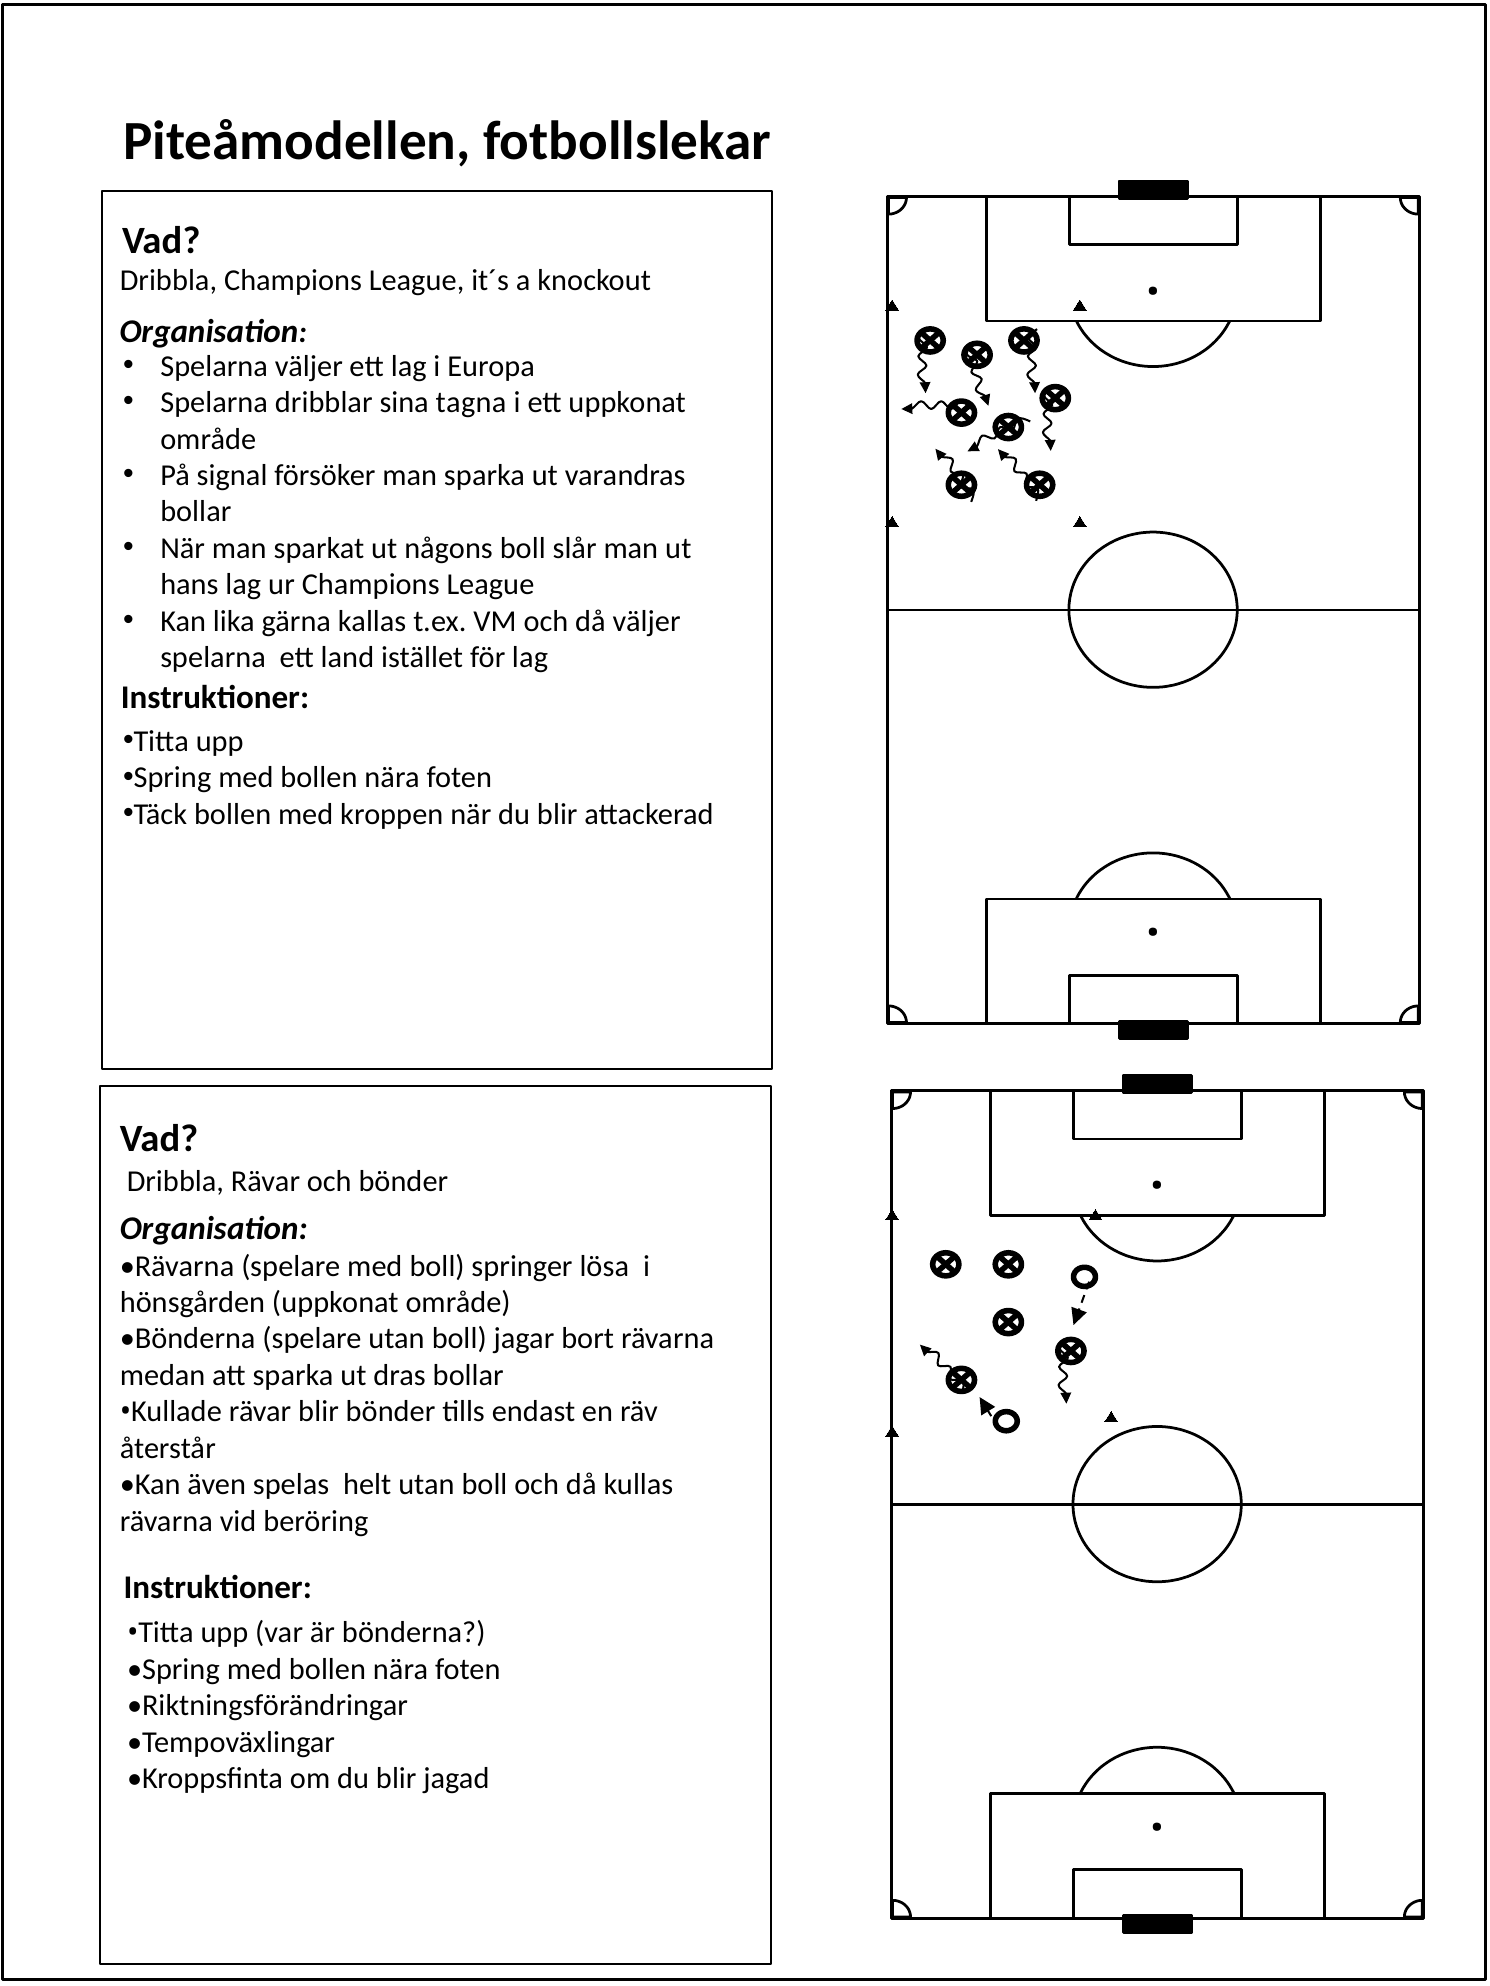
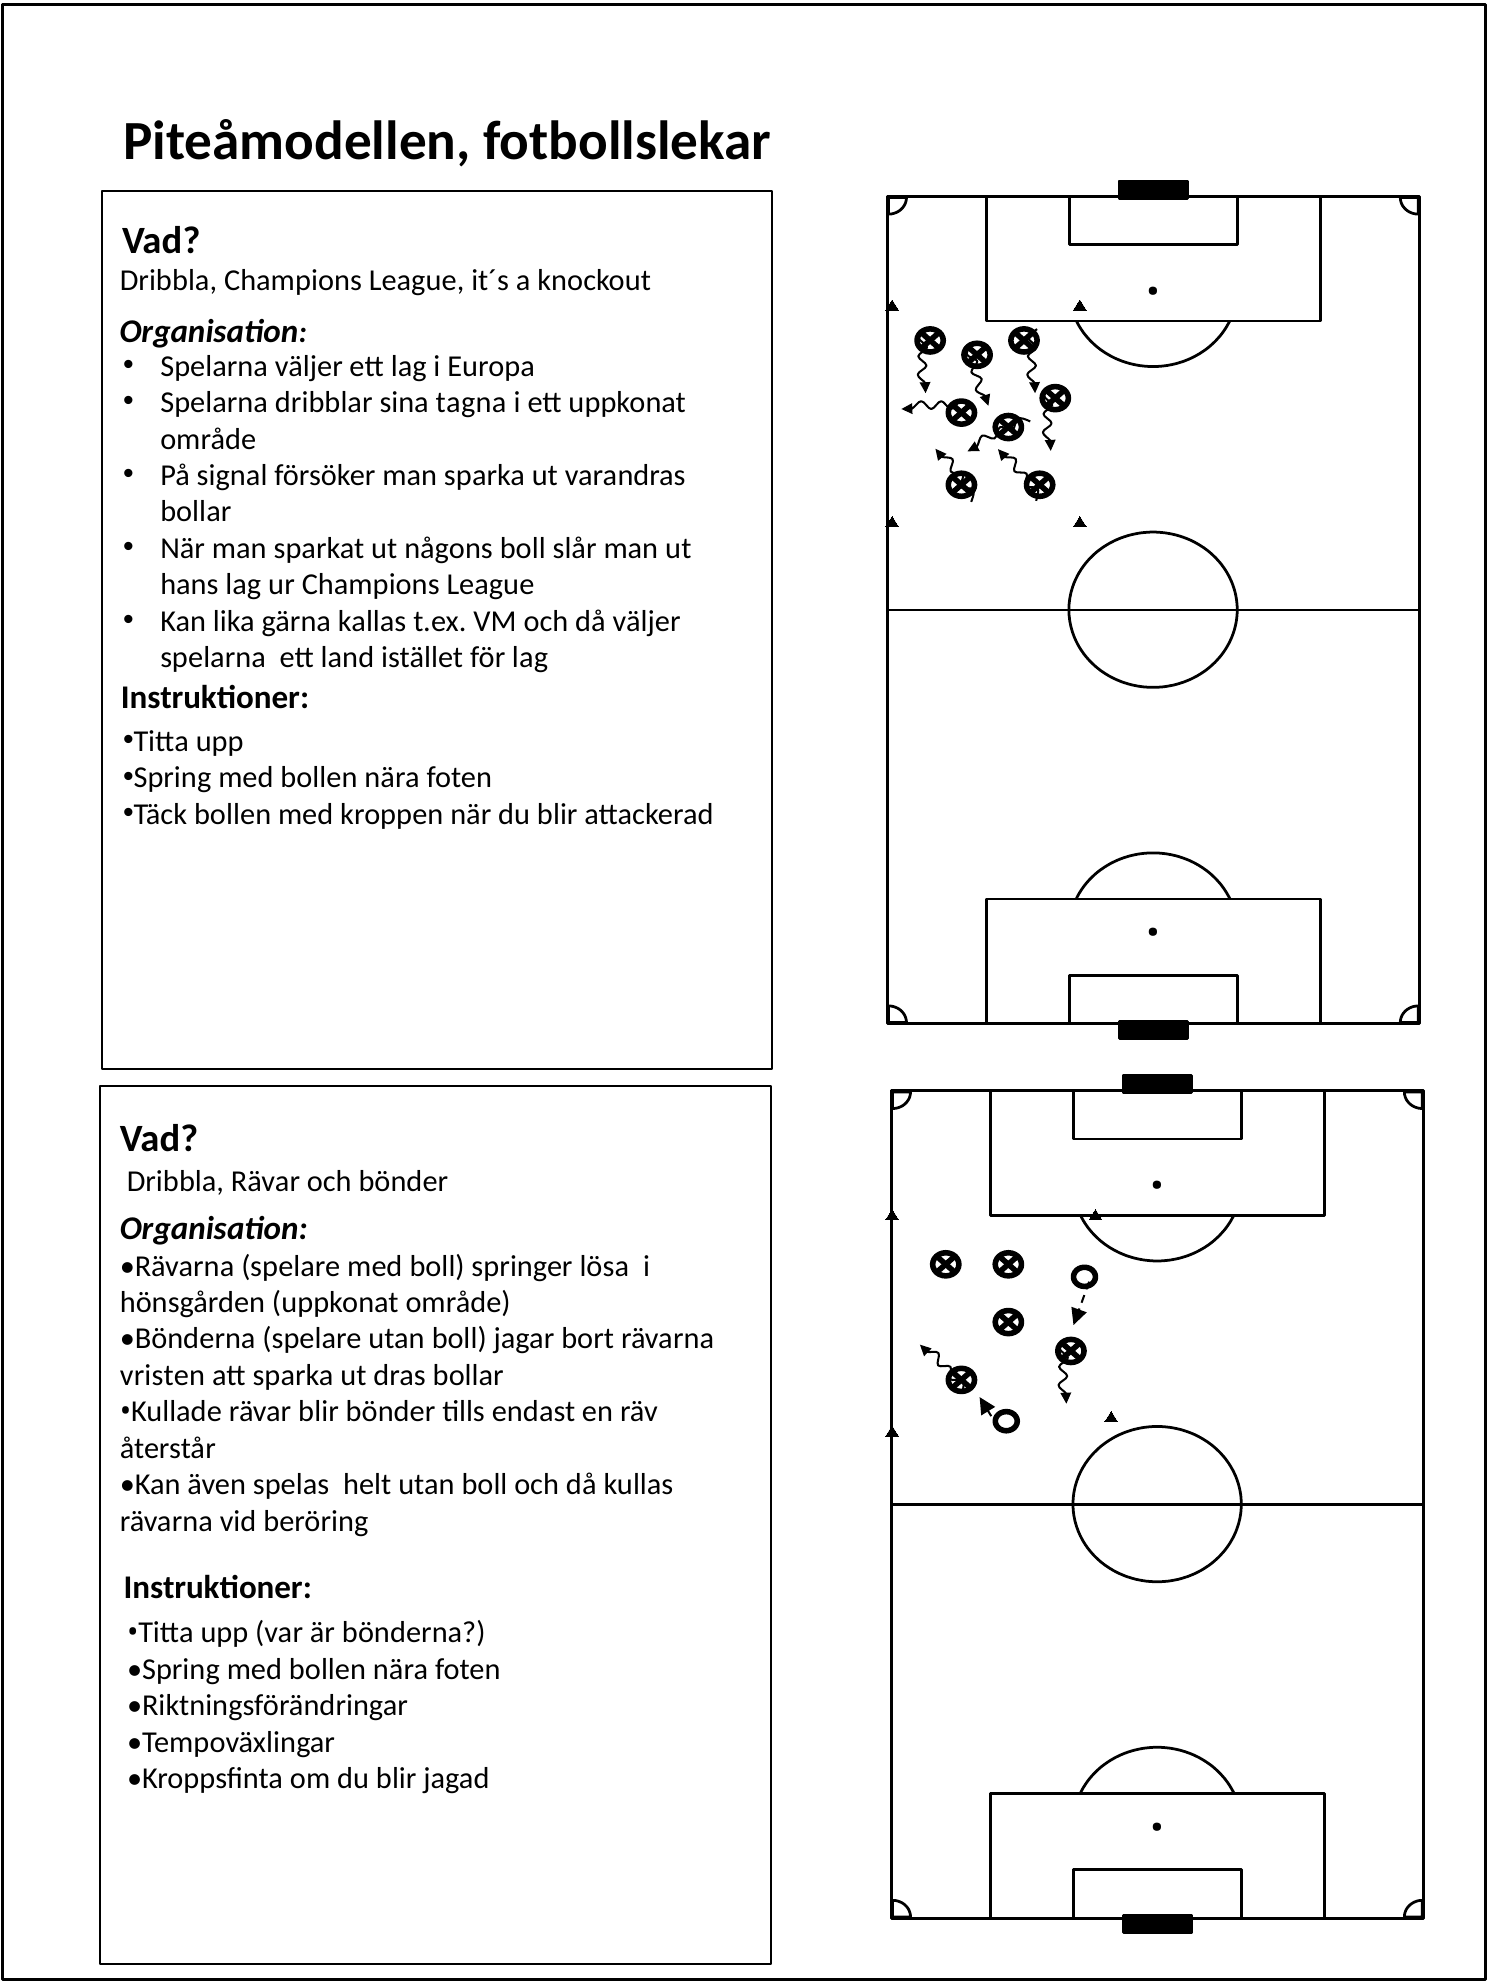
medan: medan -> vristen
